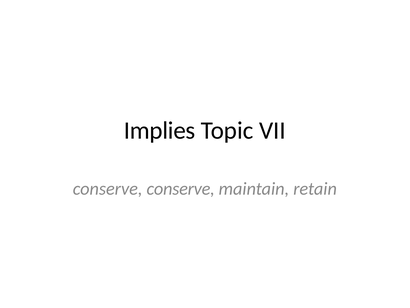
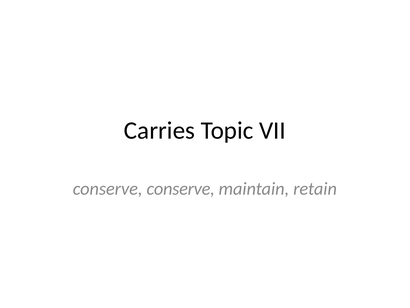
Implies: Implies -> Carries
